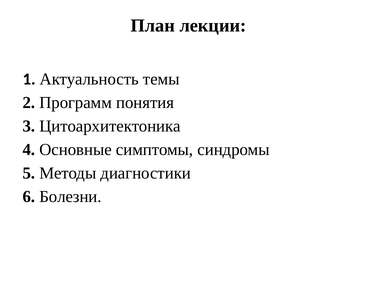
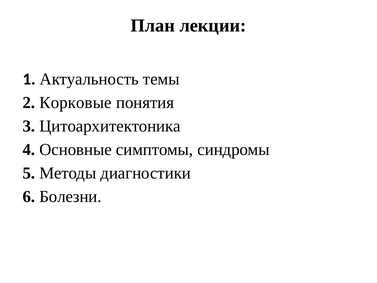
Программ: Программ -> Корковые
